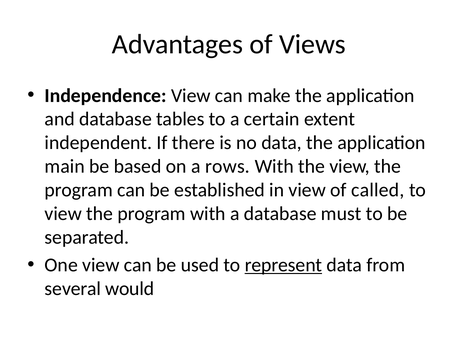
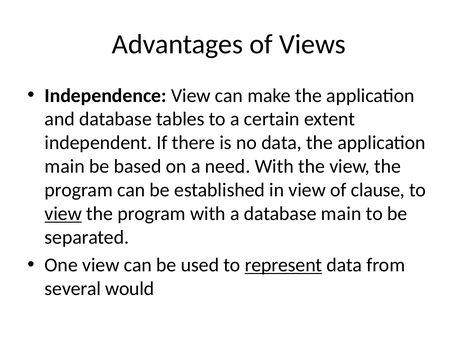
rows: rows -> need
called: called -> clause
view at (63, 214) underline: none -> present
database must: must -> main
